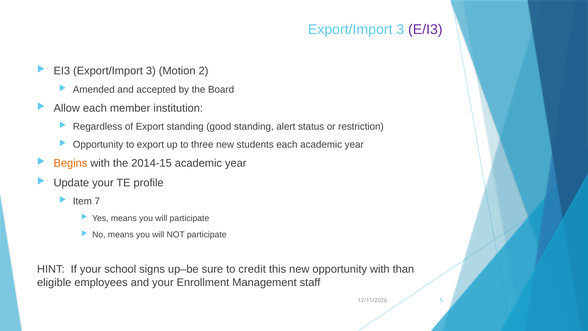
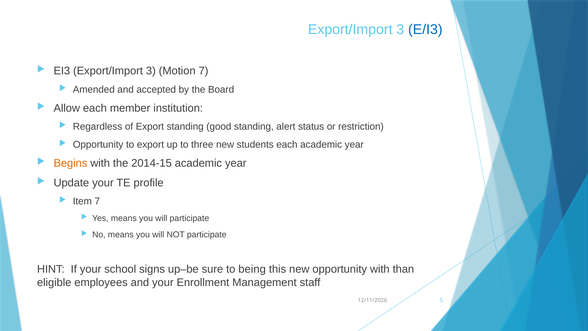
E/I3 colour: purple -> blue
Motion 2: 2 -> 7
credit: credit -> being
